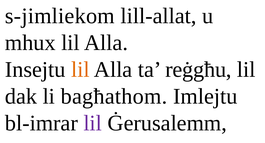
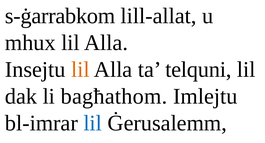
s-jimliekom: s-jimliekom -> s-ġarrabkom
reġgħu: reġgħu -> telquni
lil at (93, 123) colour: purple -> blue
